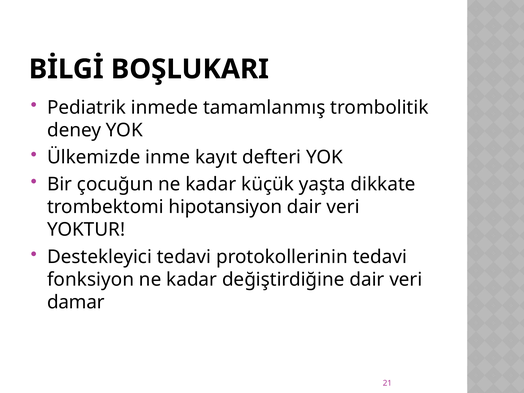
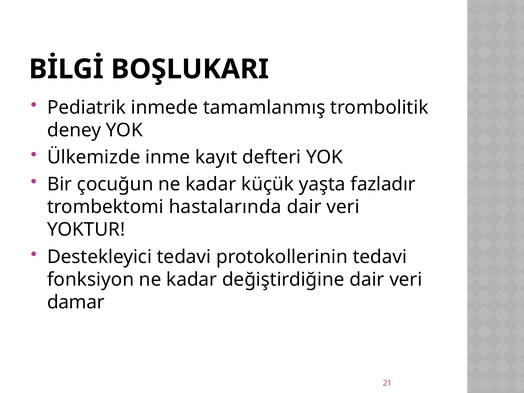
dikkate: dikkate -> fazladır
hipotansiyon: hipotansiyon -> hastalarında
